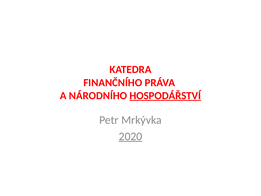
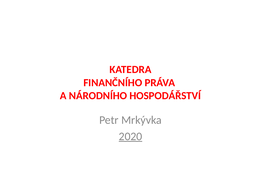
HOSPODÁŘSTVÍ underline: present -> none
